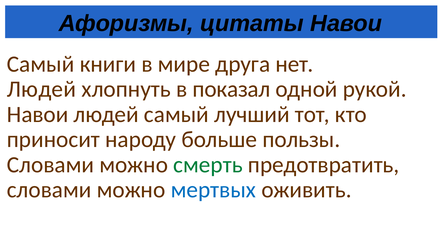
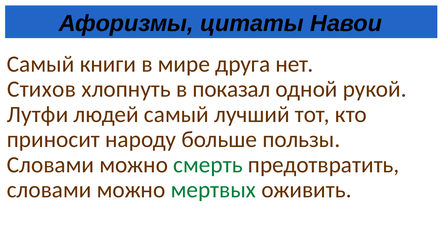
Людей at (41, 89): Людей -> Стихов
Навои at (38, 115): Навои -> Лутфи
мертвых colour: blue -> green
